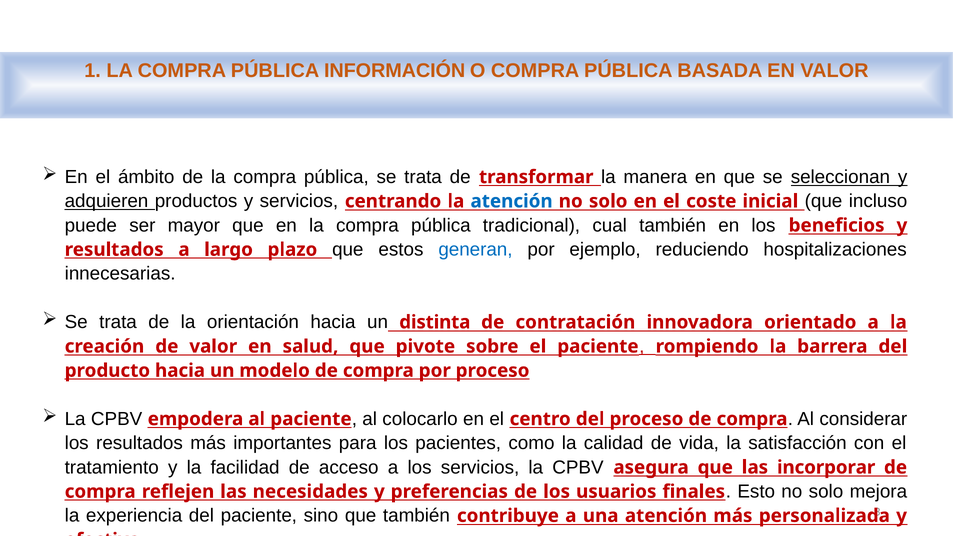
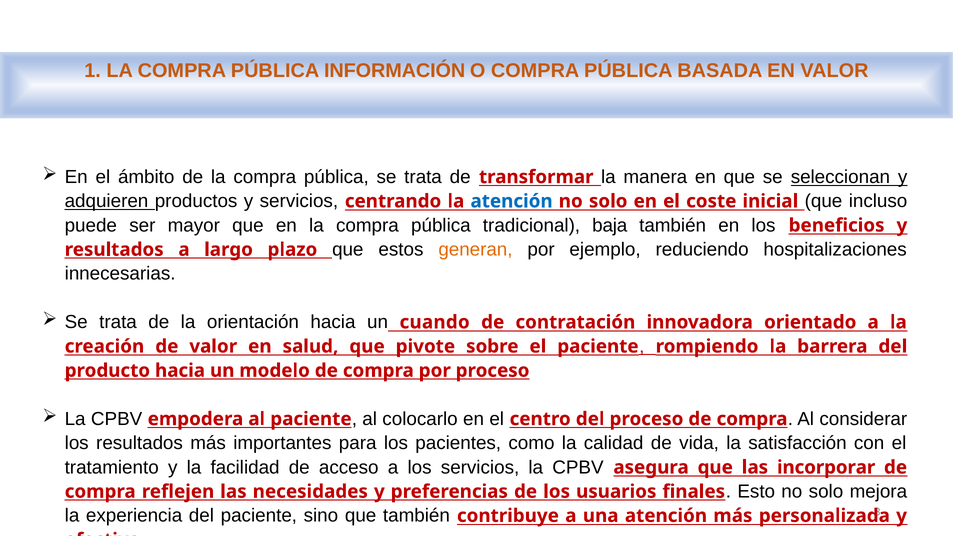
cual: cual -> baja
generan colour: blue -> orange
distinta: distinta -> cuando
